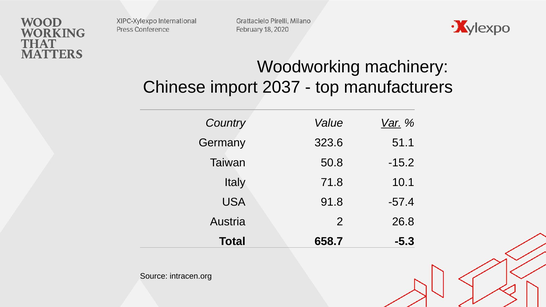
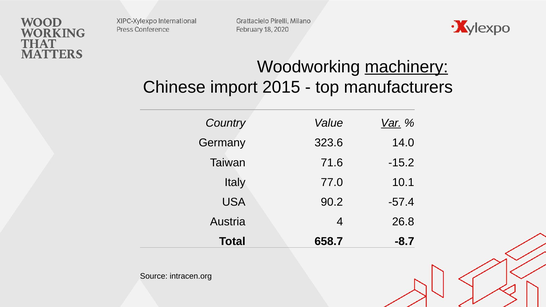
machinery underline: none -> present
2037: 2037 -> 2015
51.1: 51.1 -> 14.0
50.8: 50.8 -> 71.6
71.8: 71.8 -> 77.0
91.8: 91.8 -> 90.2
2: 2 -> 4
-5.3: -5.3 -> -8.7
